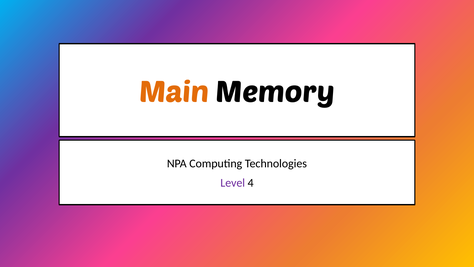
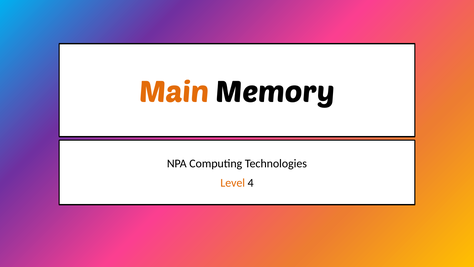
Level colour: purple -> orange
